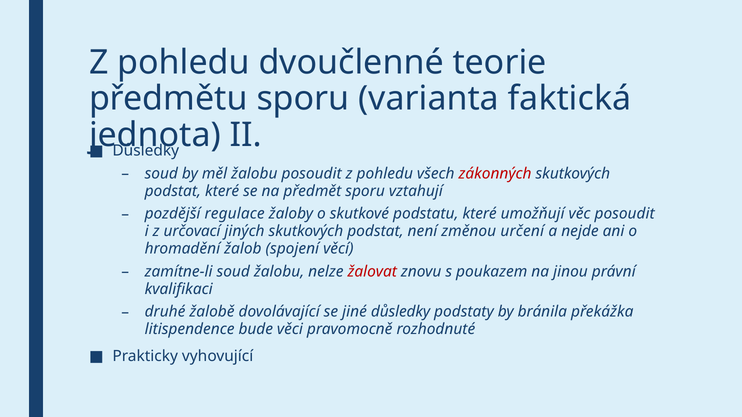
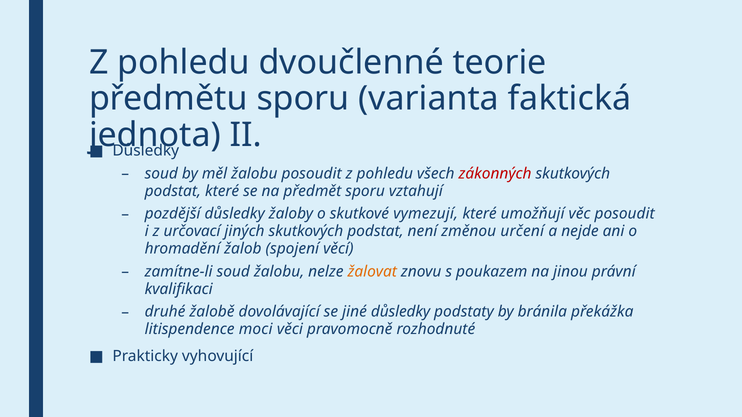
pozdější regulace: regulace -> důsledky
podstatu: podstatu -> vymezují
žalovat colour: red -> orange
bude: bude -> moci
